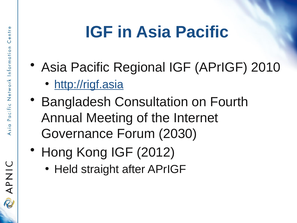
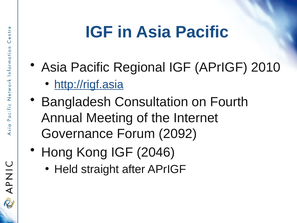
2030: 2030 -> 2092
2012: 2012 -> 2046
